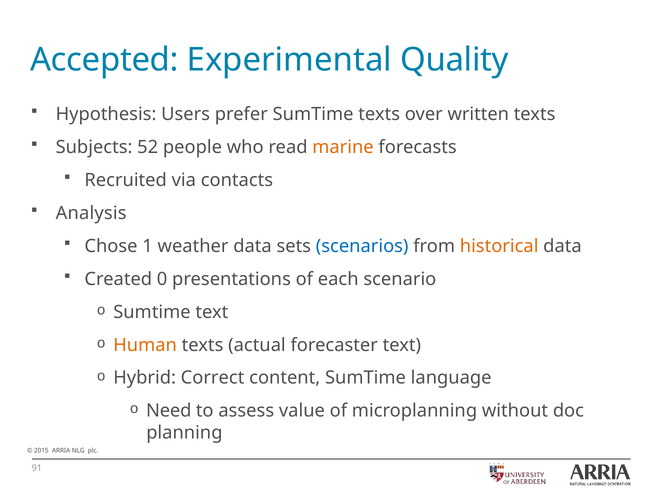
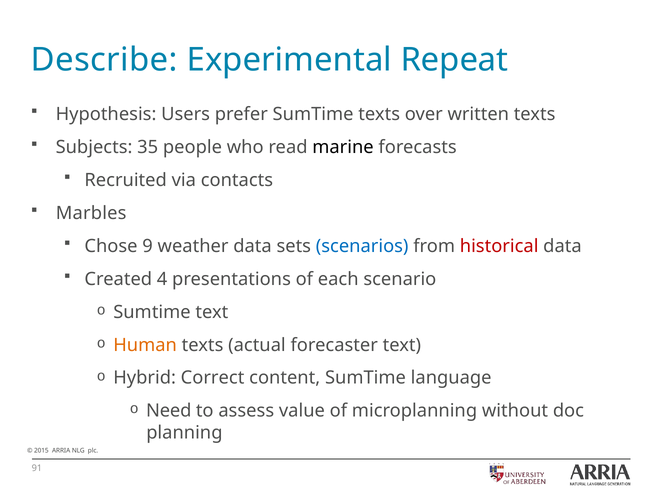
Accepted: Accepted -> Describe
Quality: Quality -> Repeat
52: 52 -> 35
marine colour: orange -> black
Analysis: Analysis -> Marbles
1: 1 -> 9
historical colour: orange -> red
0: 0 -> 4
